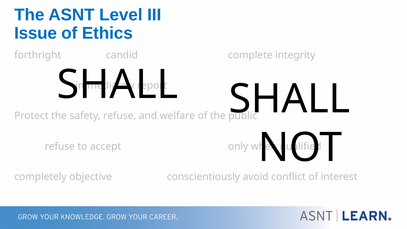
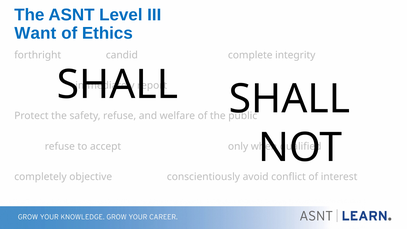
Issue: Issue -> Want
